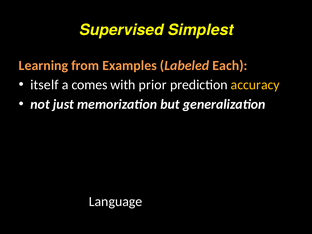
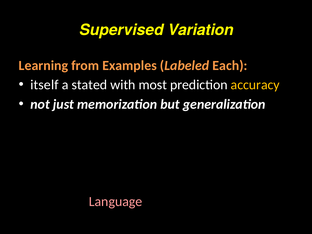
Simplest: Simplest -> Variation
comes: comes -> stated
prior: prior -> most
Language colour: white -> pink
